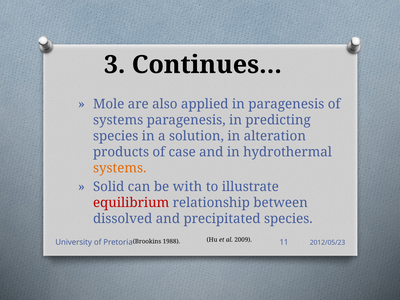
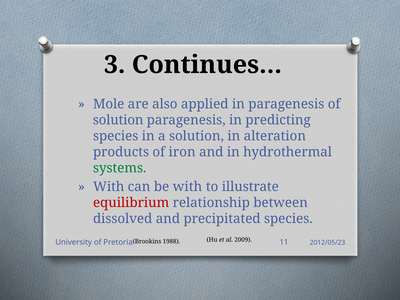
systems at (118, 120): systems -> solution
case: case -> iron
systems at (120, 168) colour: orange -> green
Solid at (109, 187): Solid -> With
